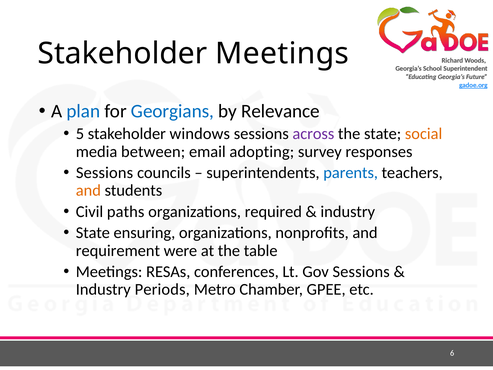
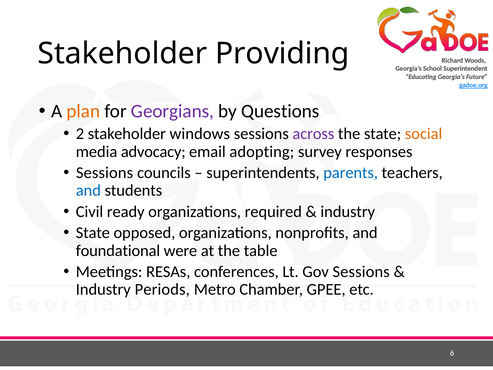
Stakeholder Meetings: Meetings -> Providing
plan colour: blue -> orange
Georgians colour: blue -> purple
Relevance: Relevance -> Questions
5: 5 -> 2
between: between -> advocacy
and at (88, 190) colour: orange -> blue
paths: paths -> ready
ensuring: ensuring -> opposed
requirement: requirement -> foundational
